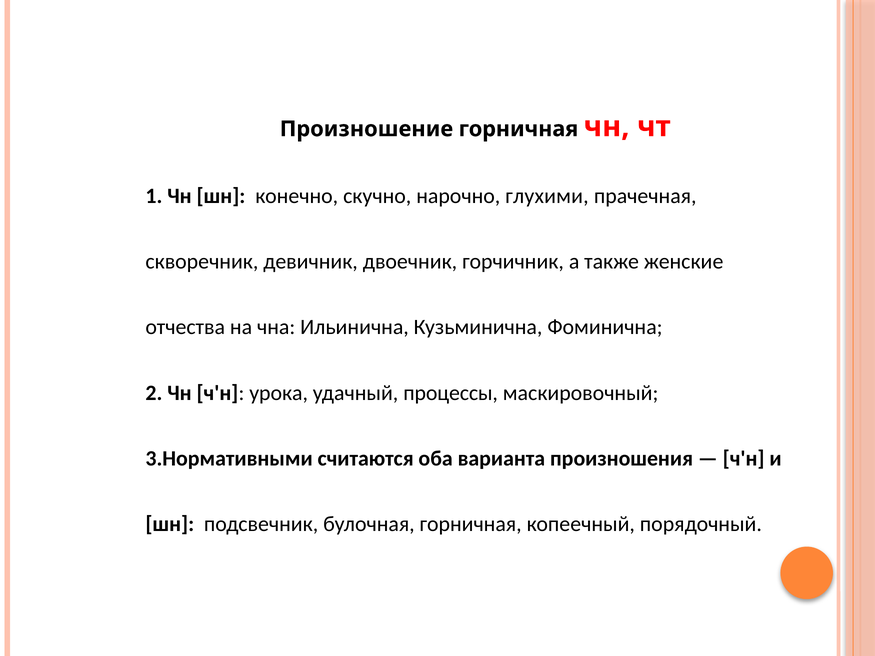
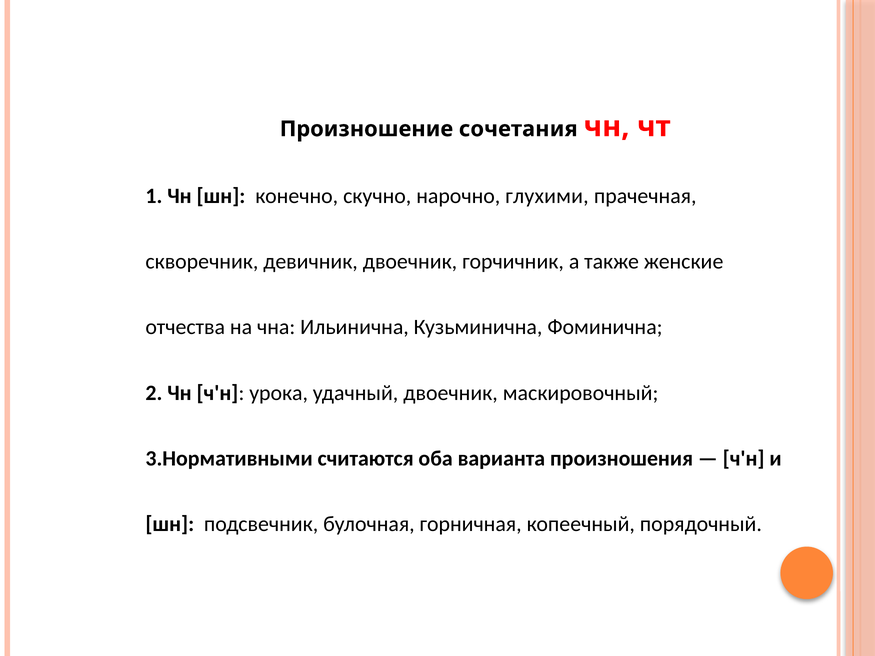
Произношение горничная: горничная -> сочетания
удачный процессы: процессы -> двоечник
